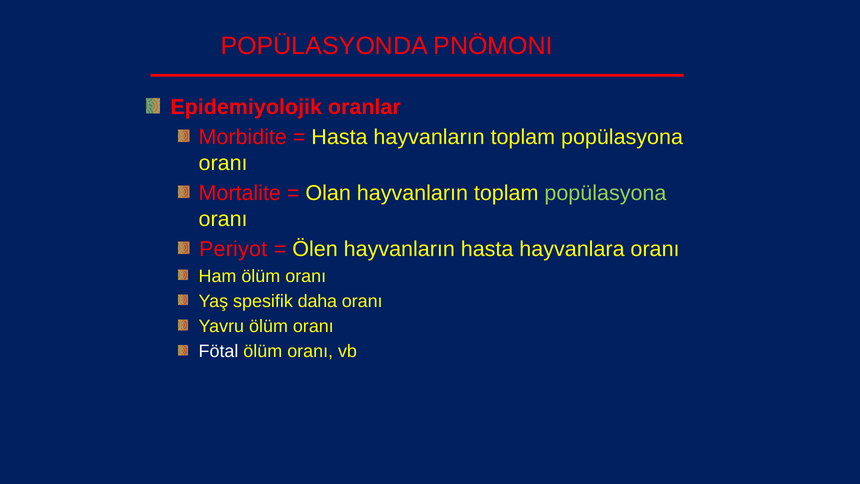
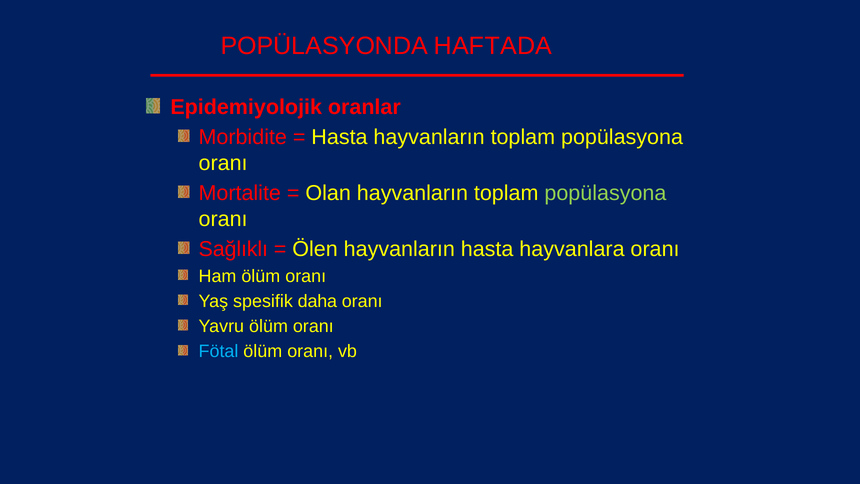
PNÖMONI: PNÖMONI -> HAFTADA
Periyot: Periyot -> Sağlıklı
Fötal colour: white -> light blue
